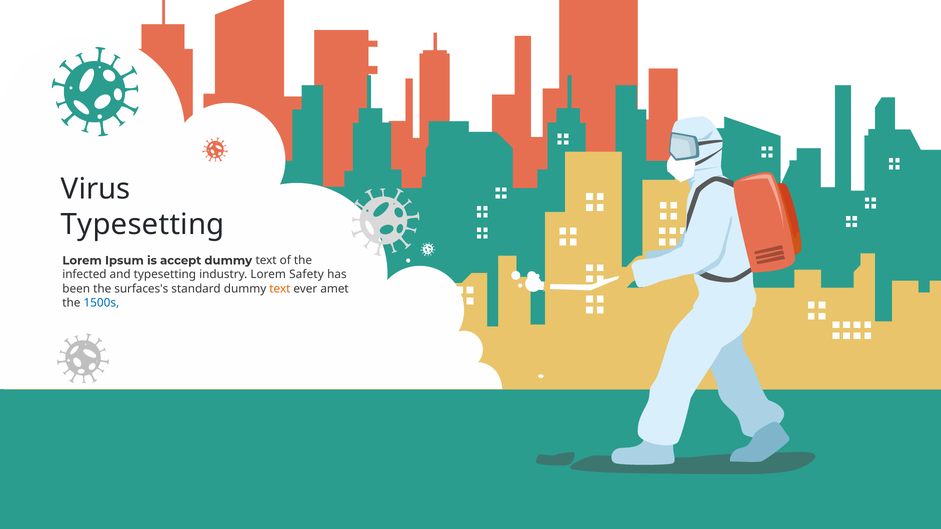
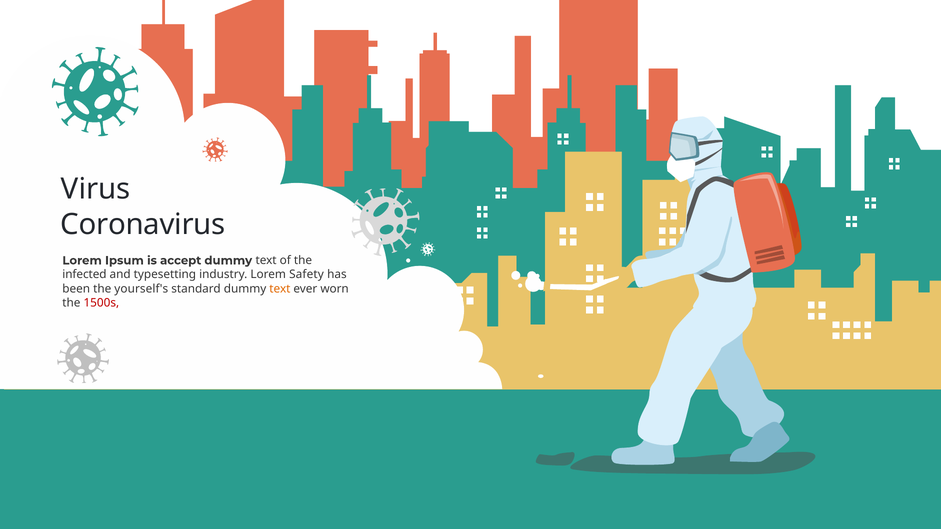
Typesetting at (143, 225): Typesetting -> Coronavirus
surfaces's: surfaces's -> yourself's
amet: amet -> worn
1500s colour: blue -> red
